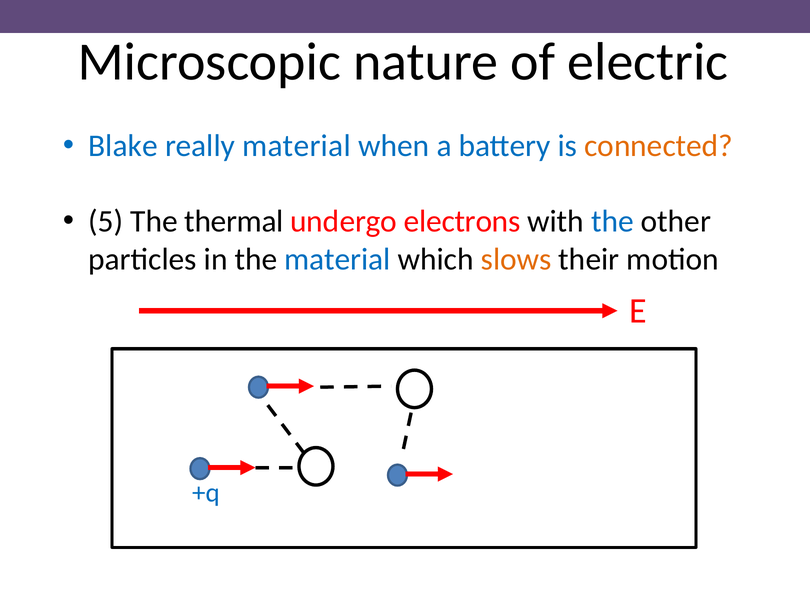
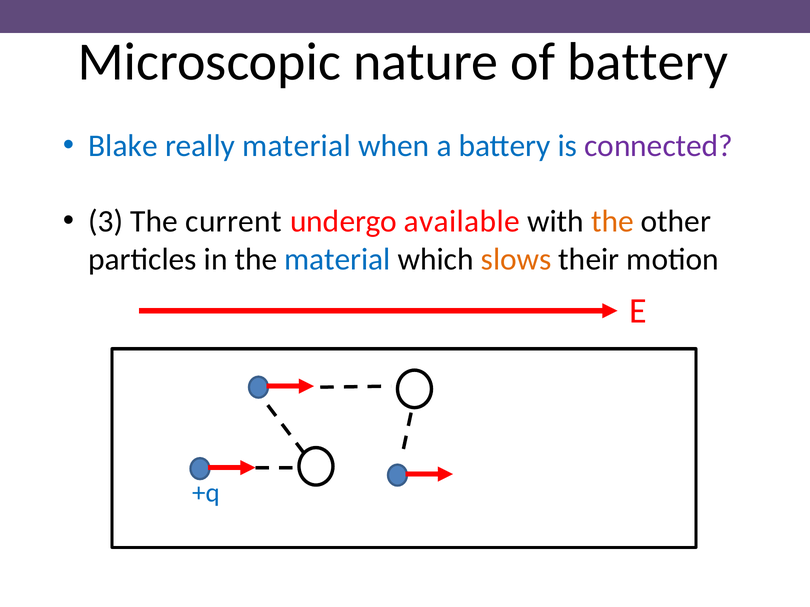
of electric: electric -> battery
connected colour: orange -> purple
5: 5 -> 3
thermal: thermal -> current
electrons: electrons -> available
the at (612, 222) colour: blue -> orange
